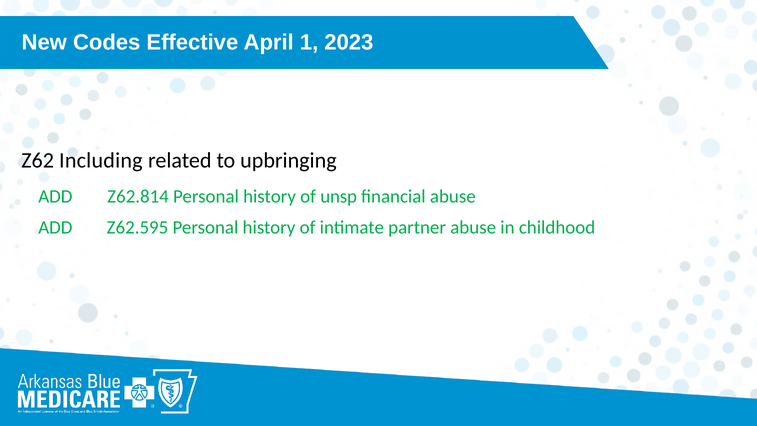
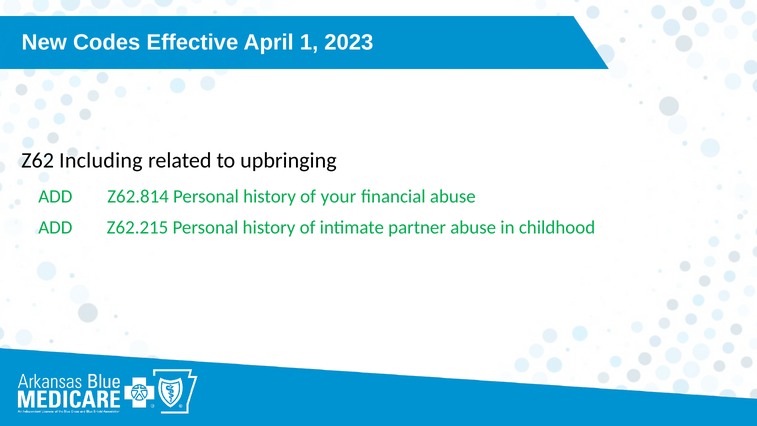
unsp: unsp -> your
Z62.595: Z62.595 -> Z62.215
